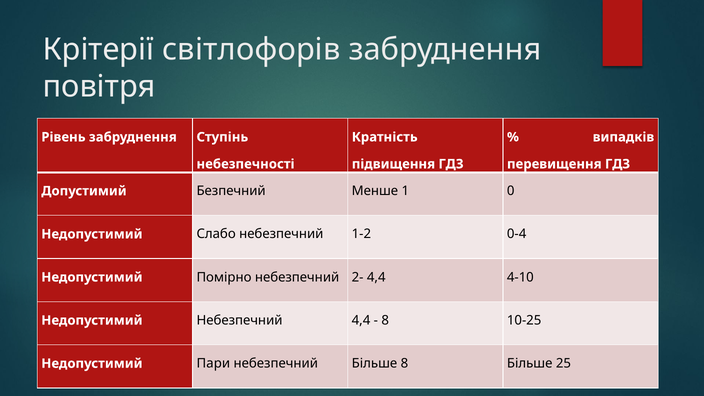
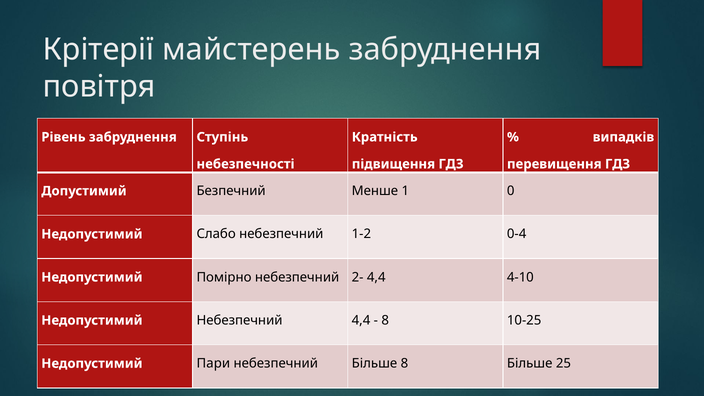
світлофорів: світлофорів -> майстерень
